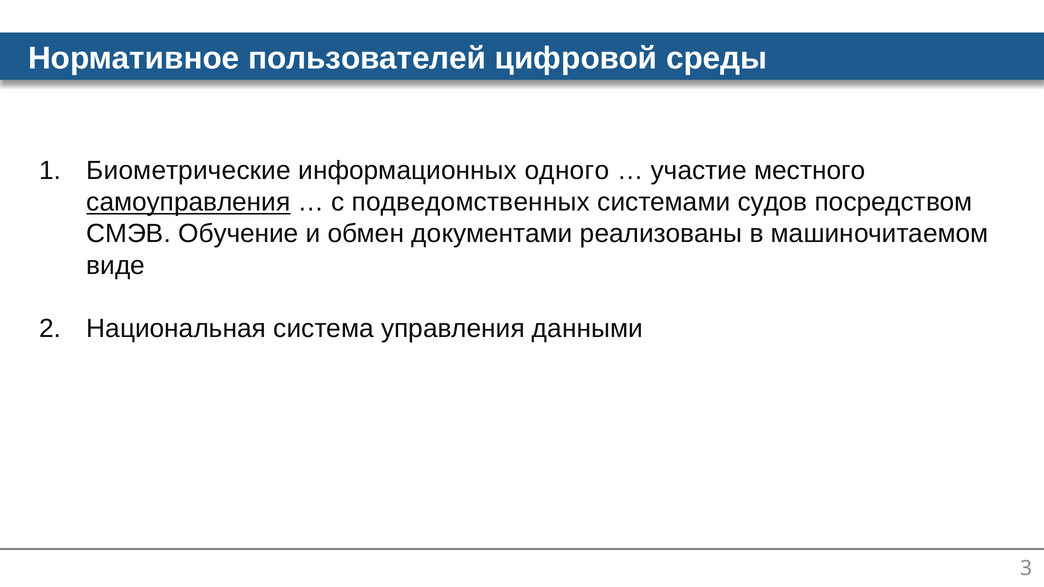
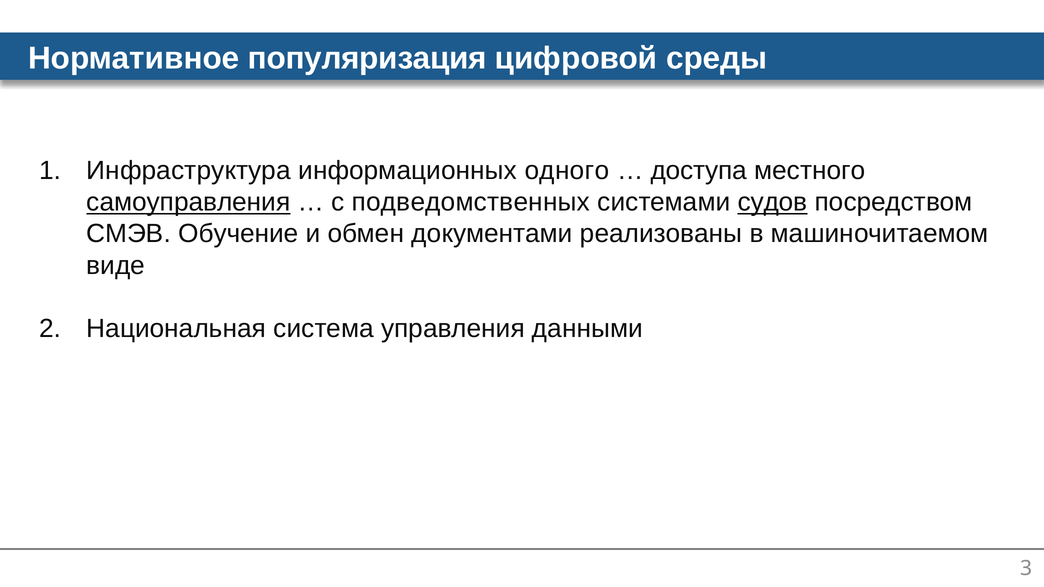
пользователей: пользователей -> популяризация
Биометрические: Биометрические -> Инфраструктура
участие: участие -> доступа
судов underline: none -> present
